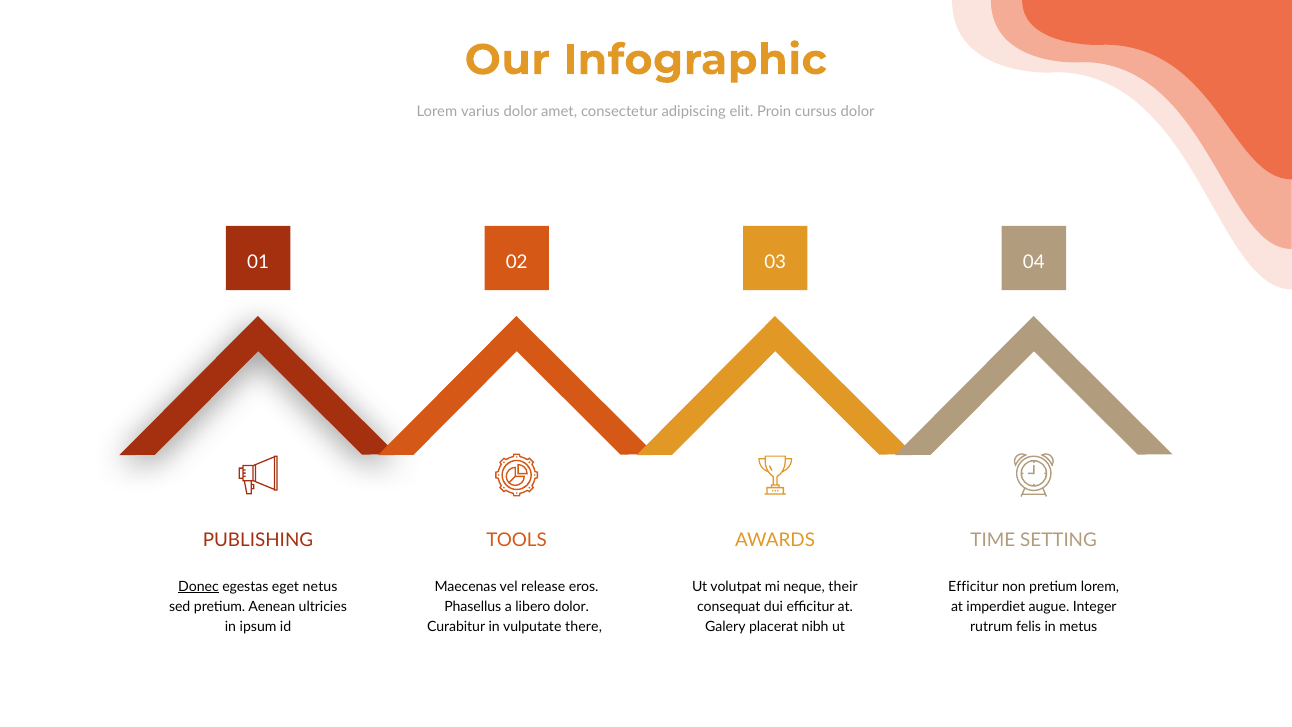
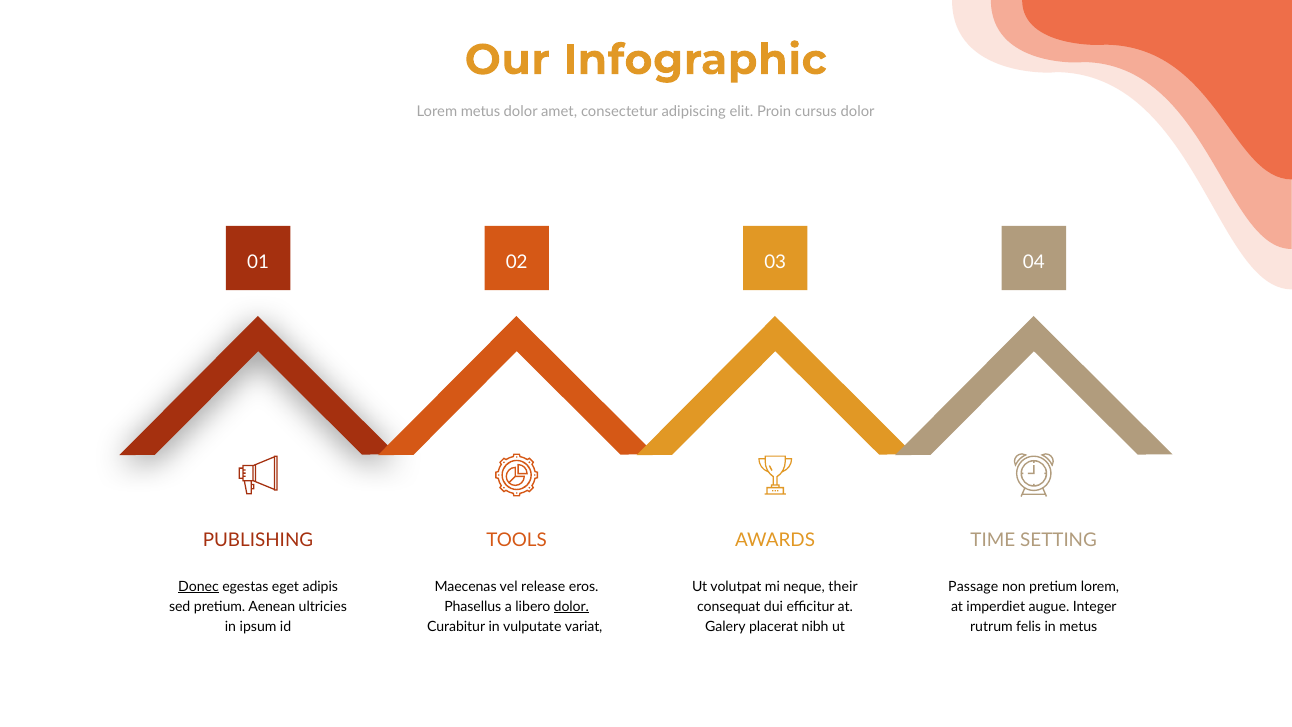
Lorem varius: varius -> metus
netus: netus -> adipis
Efficitur at (973, 586): Efficitur -> Passage
dolor at (571, 606) underline: none -> present
there: there -> variat
